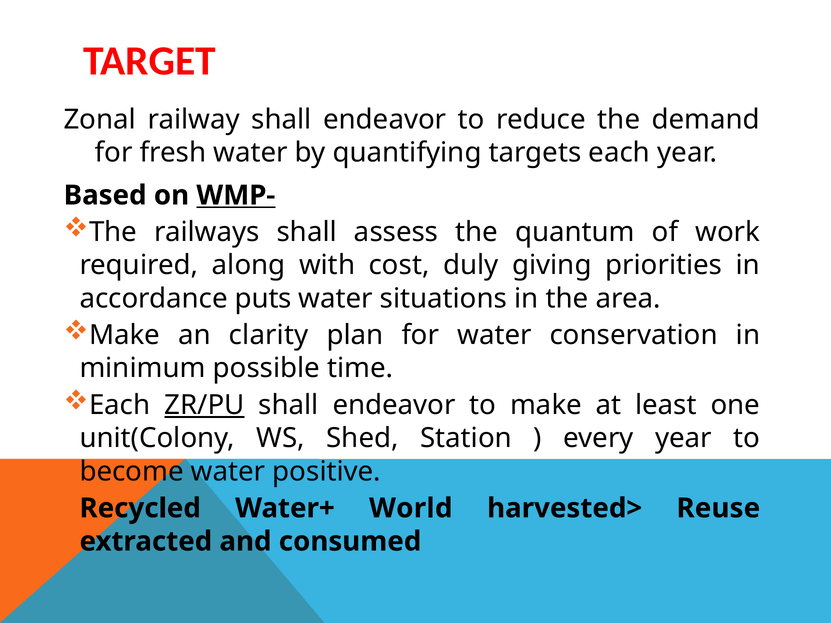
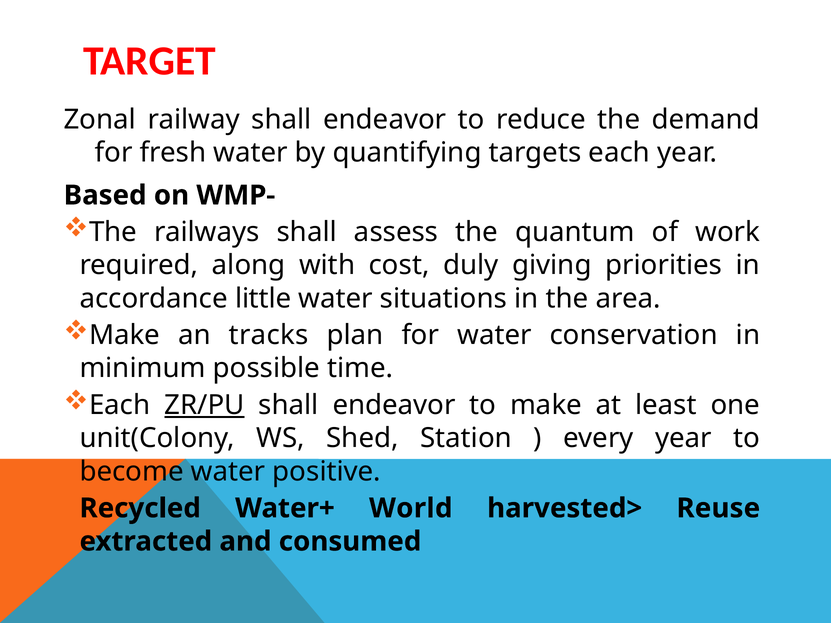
WMP- underline: present -> none
puts: puts -> little
clarity: clarity -> tracks
